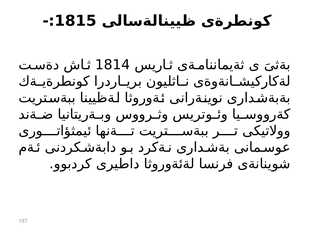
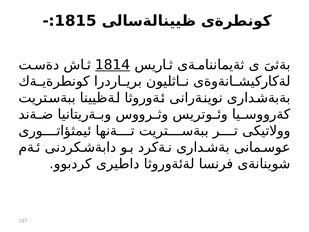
1814 underline: none -> present
